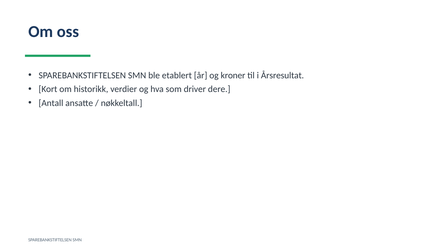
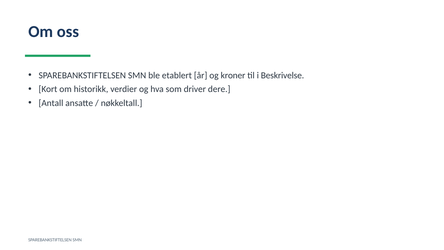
Årsresultat: Årsresultat -> Beskrivelse
